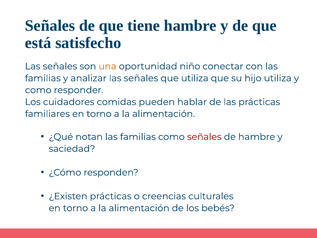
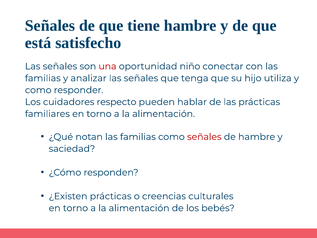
una colour: orange -> red
que utiliza: utiliza -> tenga
comidas: comidas -> respecto
